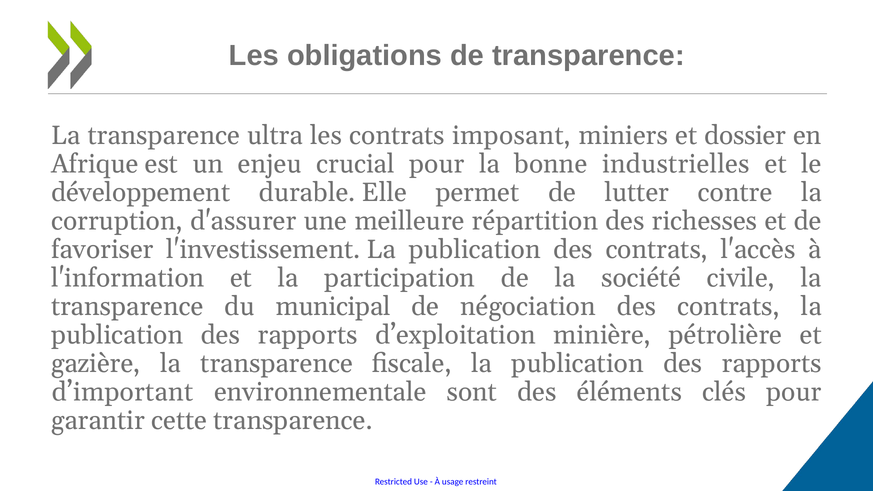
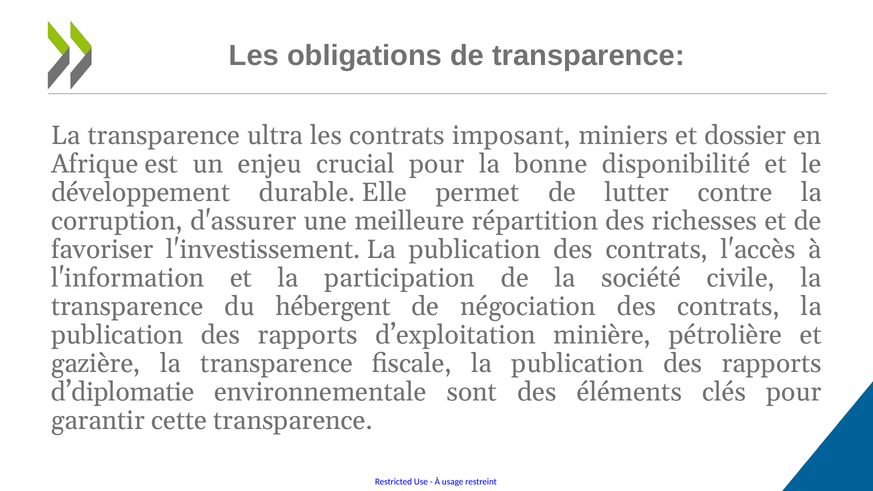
industrielles: industrielles -> disponibilité
municipal: municipal -> hébergent
d’important: d’important -> d’diplomatie
